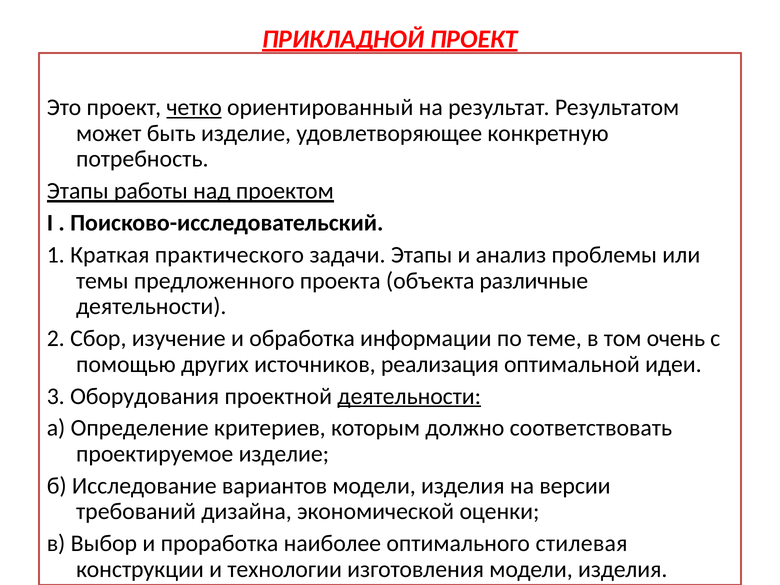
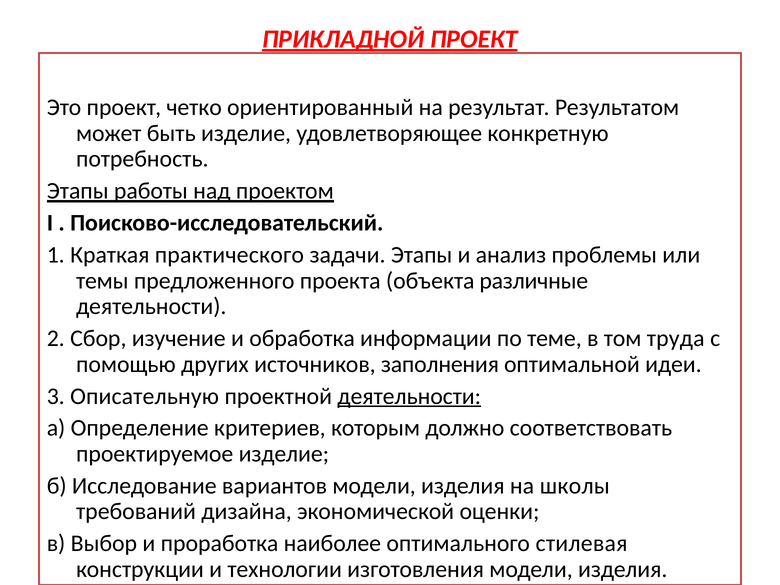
четко underline: present -> none
очень: очень -> труда
реализация: реализация -> заполнения
Оборудования: Оборудования -> Описательную
версии: версии -> школы
